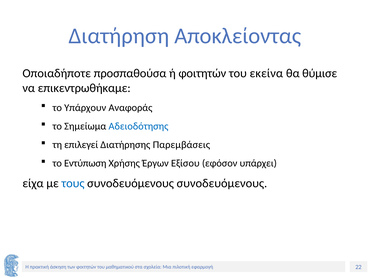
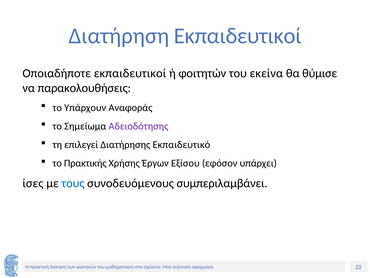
Διατήρηση Αποκλείοντας: Αποκλείοντας -> Εκπαιδευτικοί
Οποιαδήποτε προσπαθούσα: προσπαθούσα -> εκπαιδευτικοί
επικεντρωθήκαμε: επικεντρωθήκαμε -> παρακολουθήσεις
Αδειοδότησης colour: blue -> purple
Παρεμβάσεις: Παρεμβάσεις -> Εκπαιδευτικό
Εντύπωση: Εντύπωση -> Πρακτικής
είχα: είχα -> ίσες
συνοδευόμενους συνοδευόμενους: συνοδευόμενους -> συμπεριλαμβάνει
